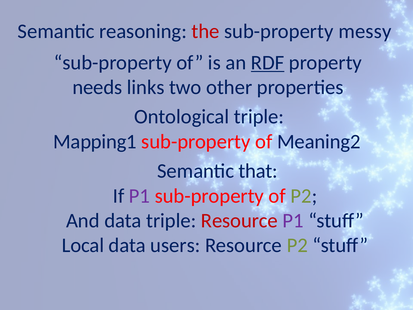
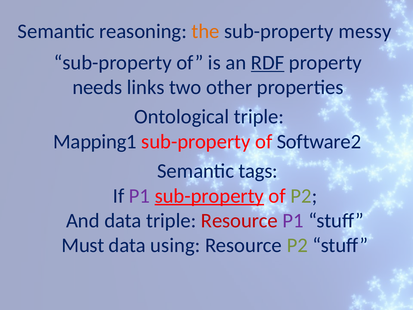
the colour: red -> orange
Meaning2: Meaning2 -> Software2
that: that -> tags
sub-property at (209, 196) underline: none -> present
Local: Local -> Must
users: users -> using
